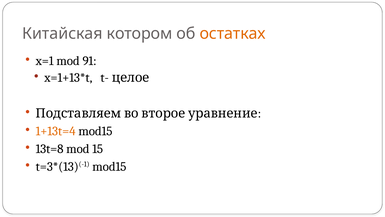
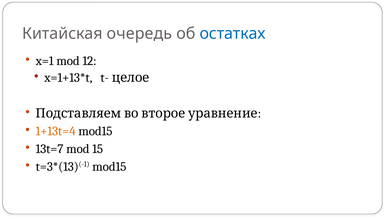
котором: котором -> очередь
остатках colour: orange -> blue
91: 91 -> 12
13t=8: 13t=8 -> 13t=7
